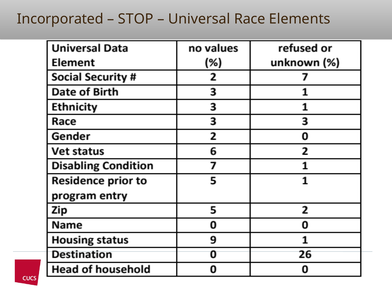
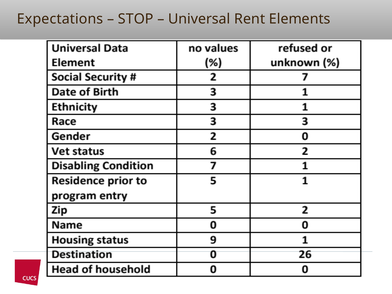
Incorporated: Incorporated -> Expectations
Race: Race -> Rent
